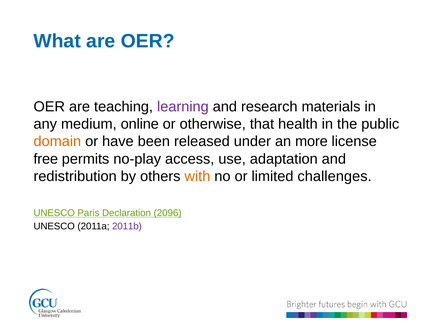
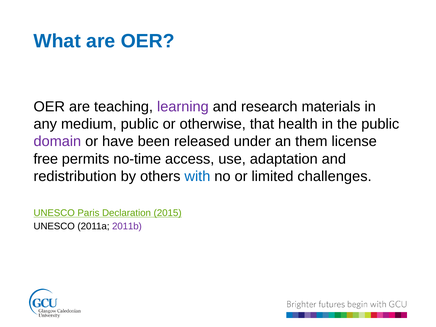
medium online: online -> public
domain colour: orange -> purple
more: more -> them
no-play: no-play -> no-time
with colour: orange -> blue
2096: 2096 -> 2015
